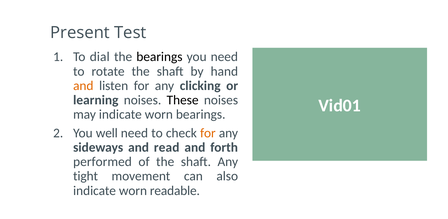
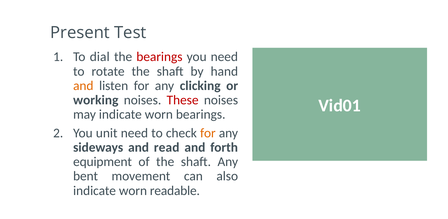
bearings at (159, 57) colour: black -> red
learning: learning -> working
These colour: black -> red
well: well -> unit
performed: performed -> equipment
tight: tight -> bent
